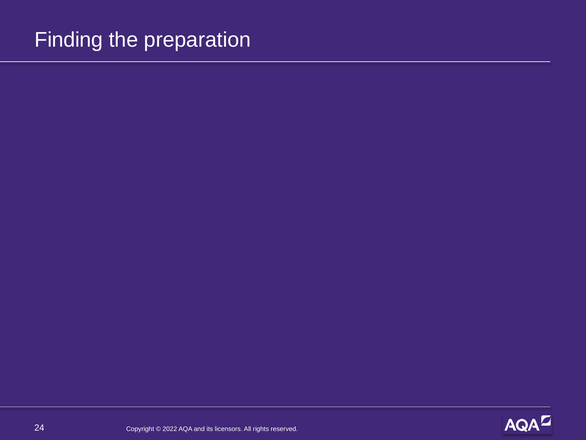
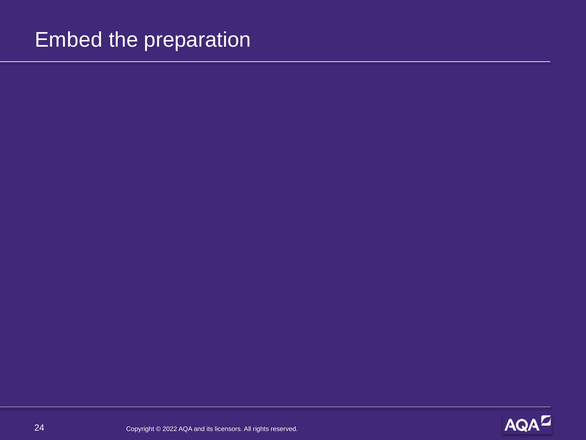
Finding: Finding -> Embed
